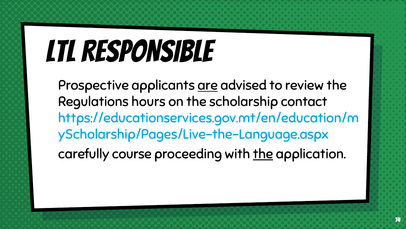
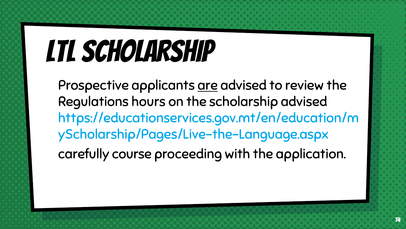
Ltl RESPONSIBLE: RESPONSIBLE -> SCHOLARSHIP
scholarship contact: contact -> advised
the at (263, 154) underline: present -> none
